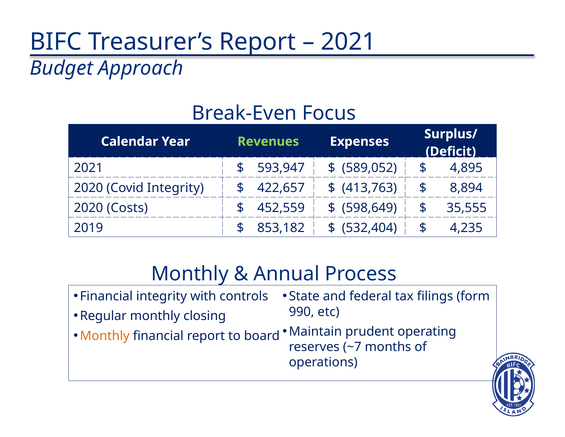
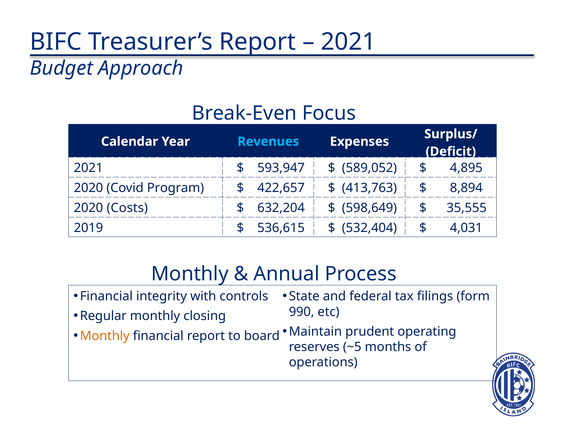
Revenues colour: light green -> light blue
Covid Integrity: Integrity -> Program
452,559: 452,559 -> 632,204
853,182: 853,182 -> 536,615
4,235: 4,235 -> 4,031
~7: ~7 -> ~5
